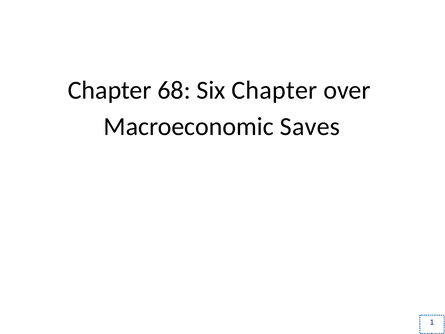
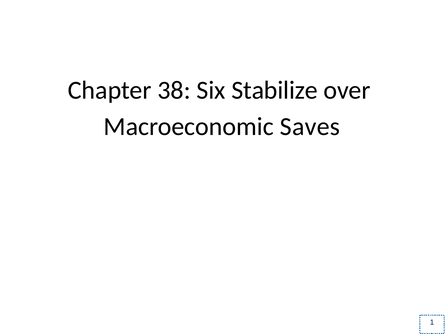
68: 68 -> 38
Six Chapter: Chapter -> Stabilize
